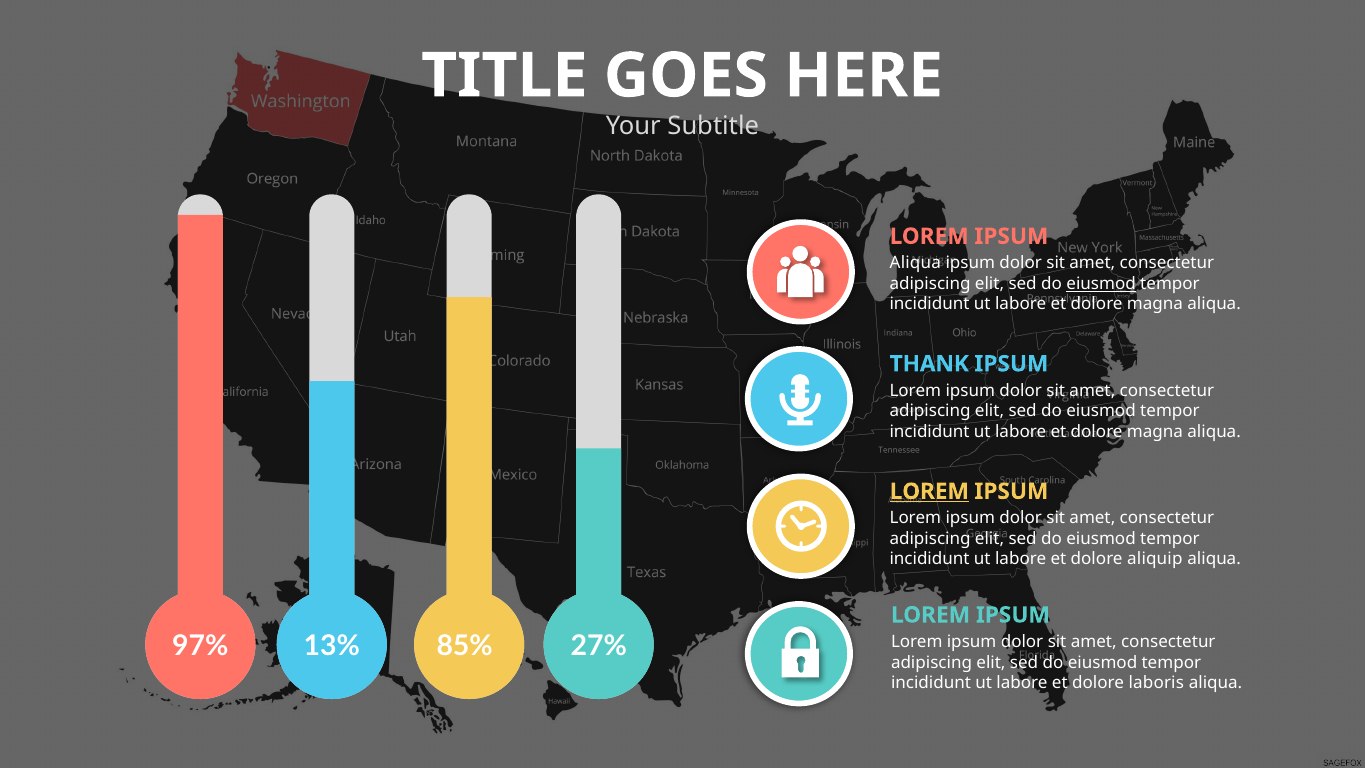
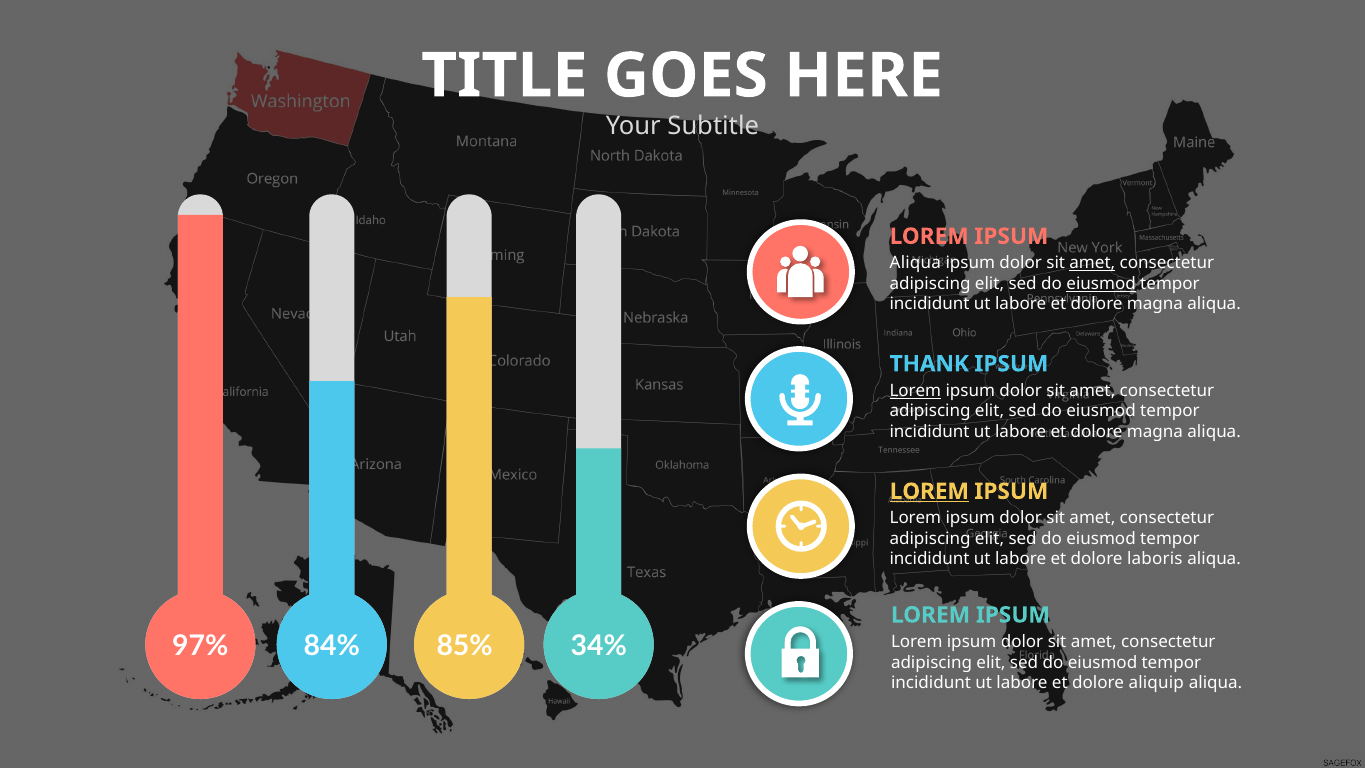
amet at (1092, 263) underline: none -> present
Lorem at (915, 391) underline: none -> present
aliquip: aliquip -> laboris
13%: 13% -> 84%
27%: 27% -> 34%
laboris: laboris -> aliquip
